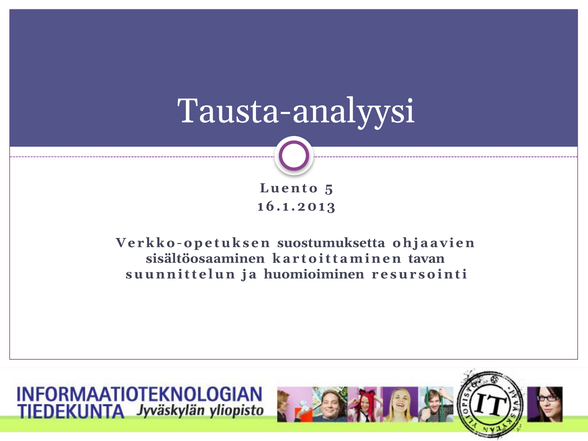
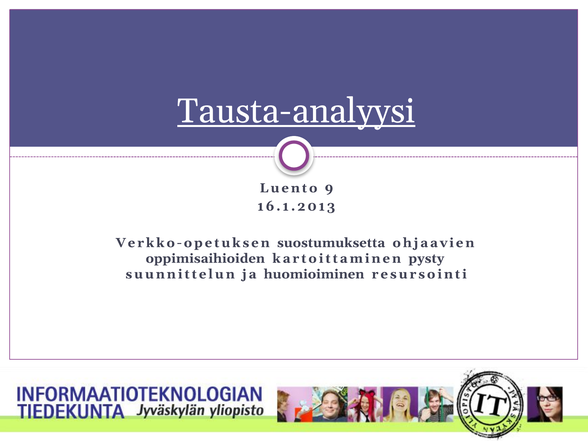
Tausta-analyysi underline: none -> present
5: 5 -> 9
sisältöosaaminen: sisältöosaaminen -> oppimisaihioiden
tavan: tavan -> pysty
